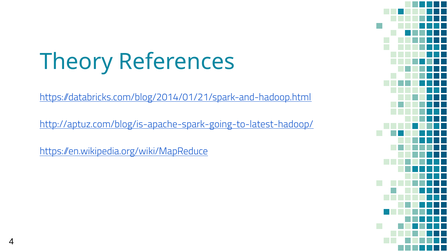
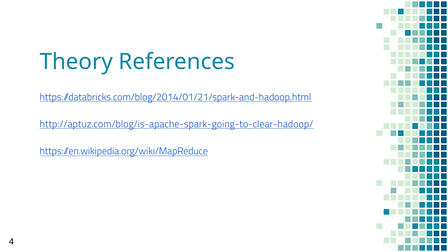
http://aptuz.com/blog/is-apache-spark-going-to-latest-hadoop/: http://aptuz.com/blog/is-apache-spark-going-to-latest-hadoop/ -> http://aptuz.com/blog/is-apache-spark-going-to-clear-hadoop/
